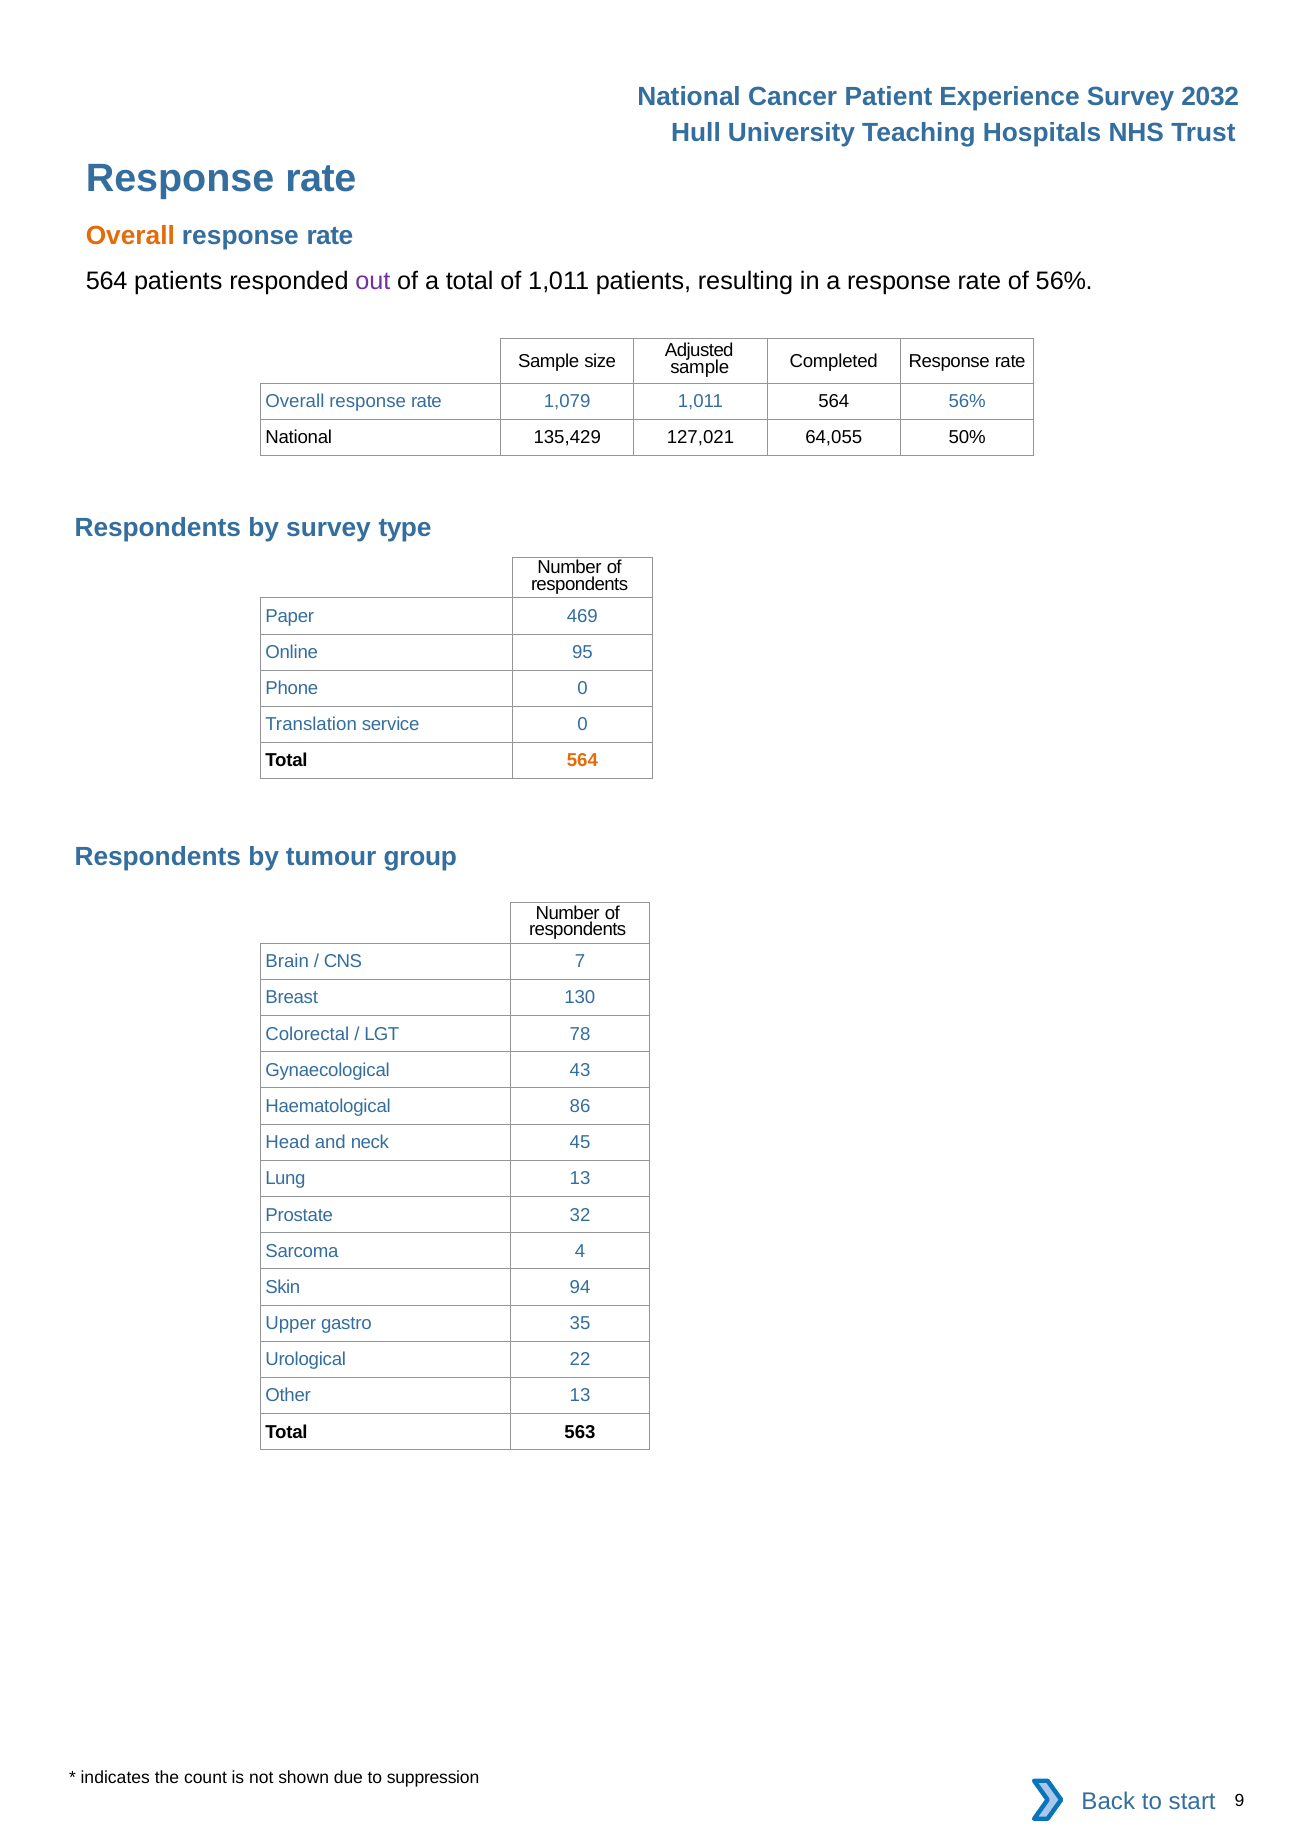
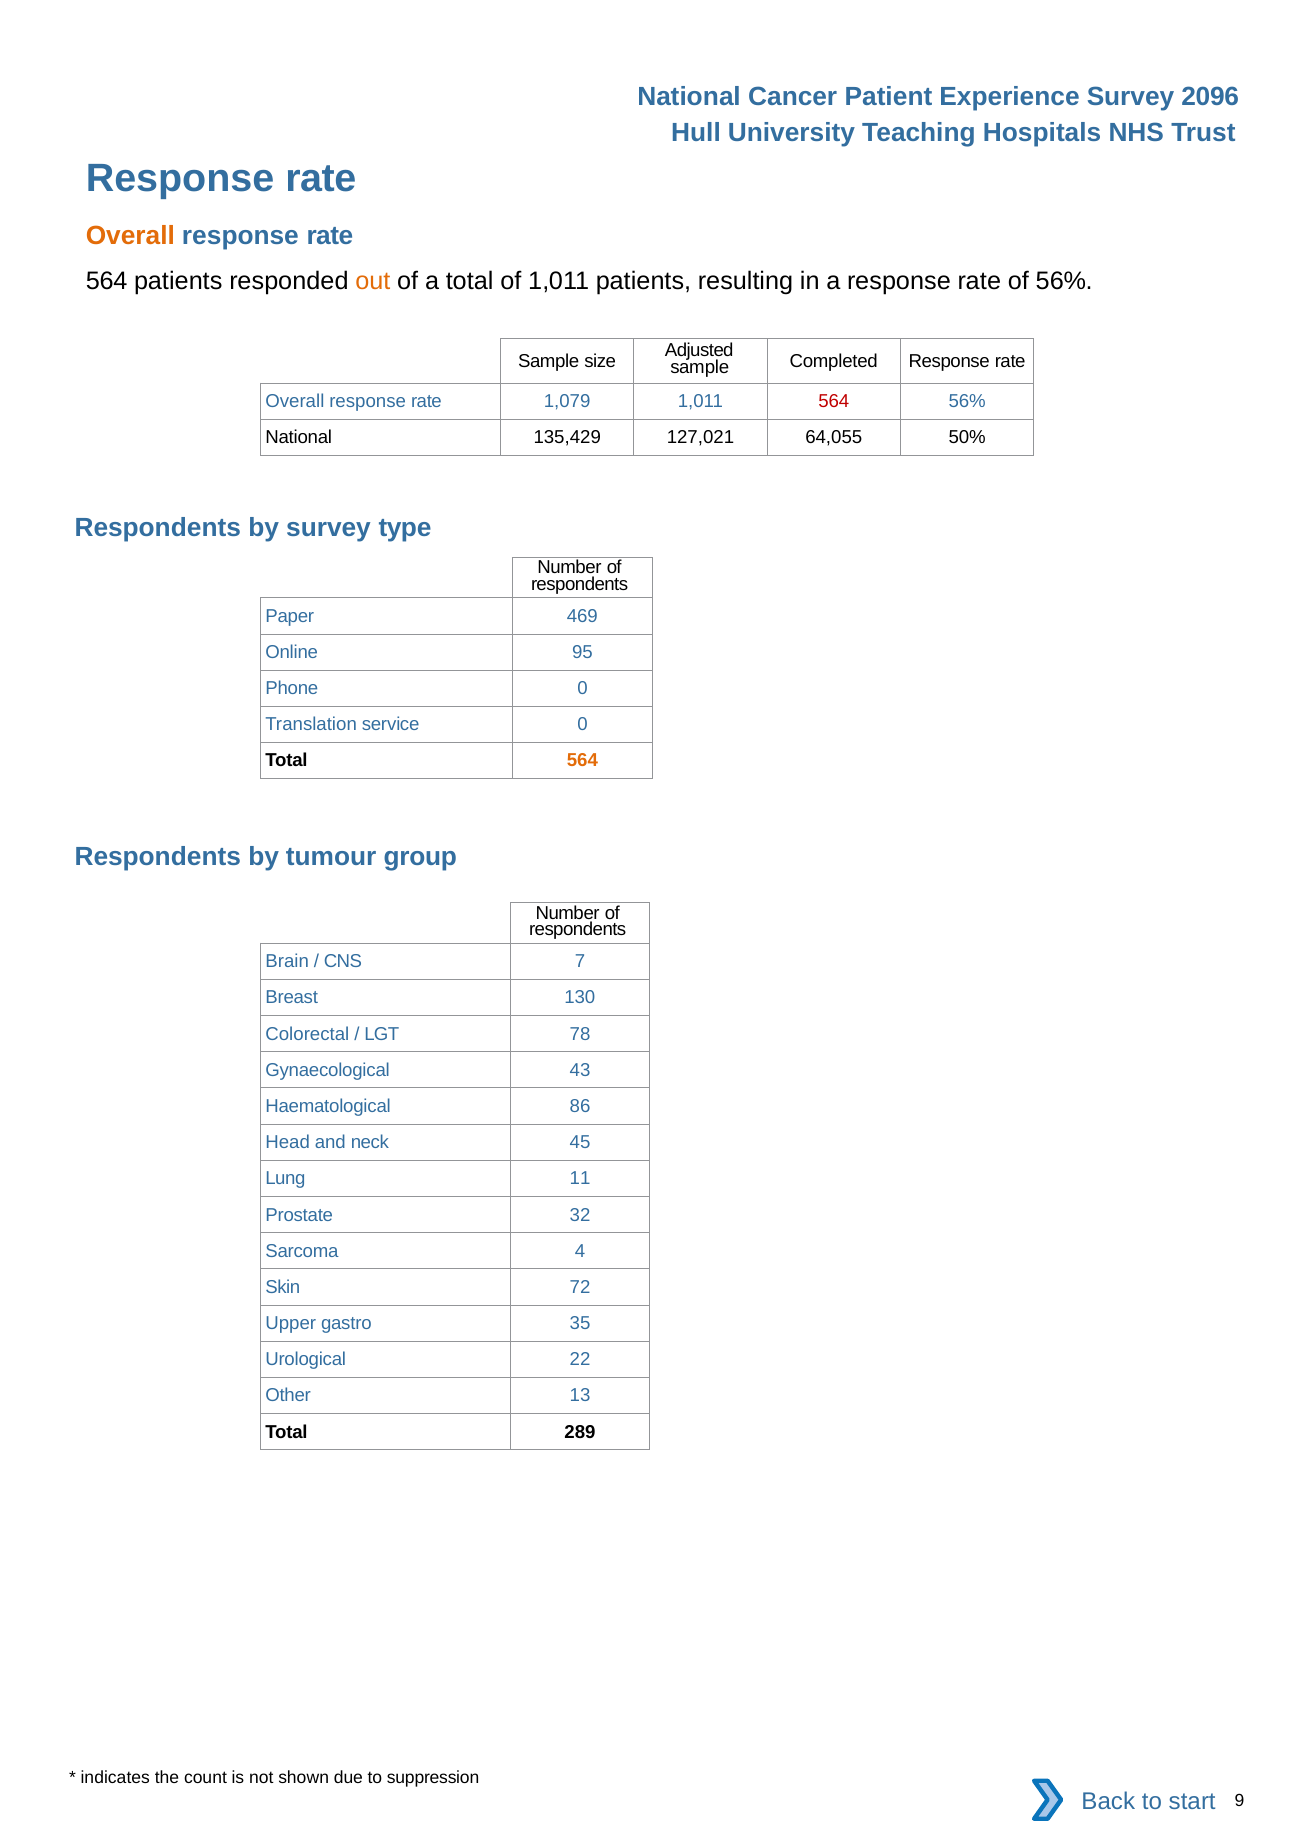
2032: 2032 -> 2096
out colour: purple -> orange
564 at (834, 401) colour: black -> red
Lung 13: 13 -> 11
94: 94 -> 72
563: 563 -> 289
